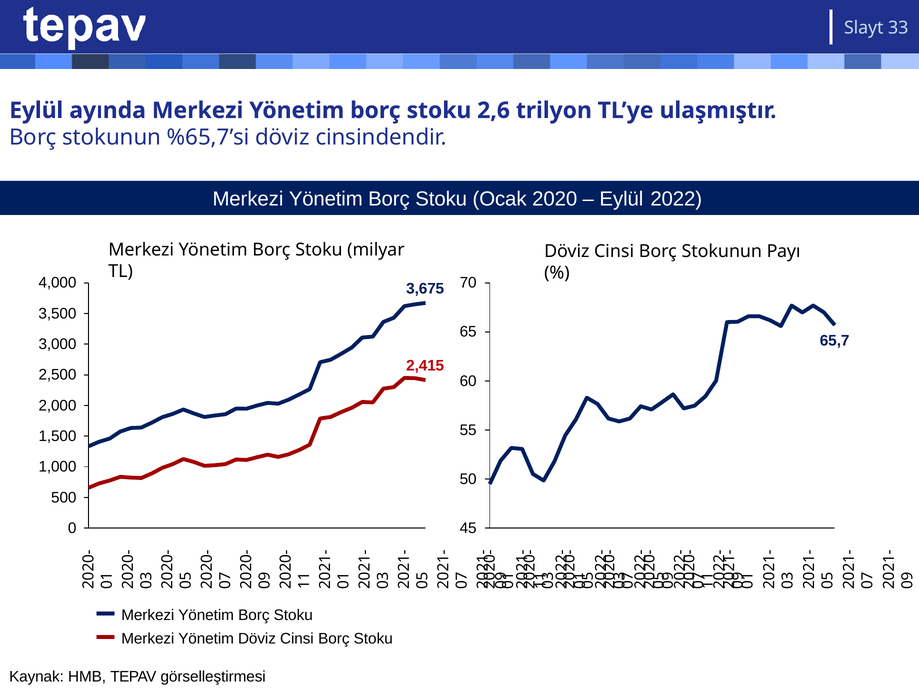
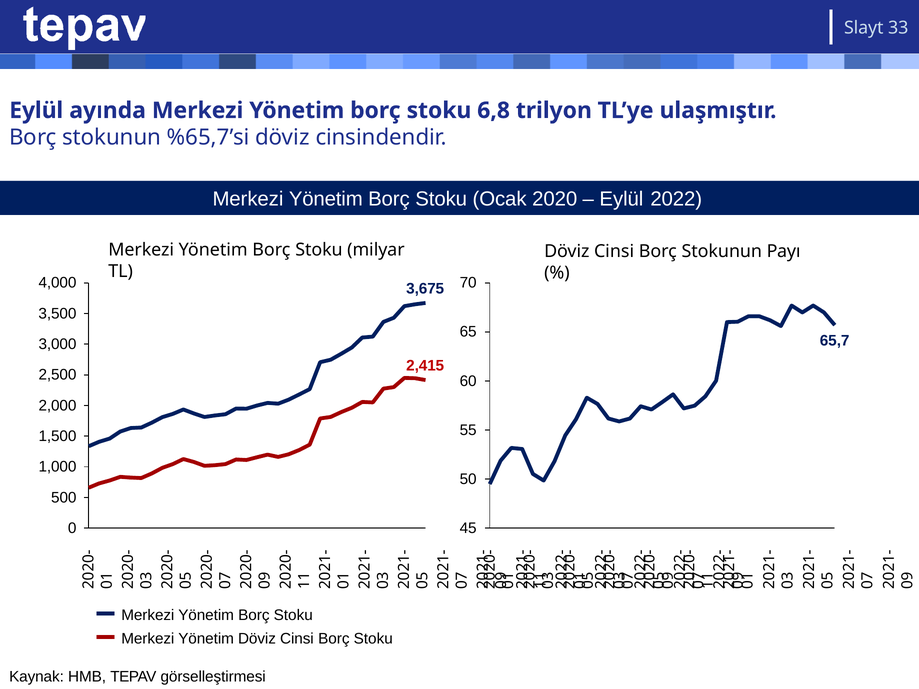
2,6: 2,6 -> 6,8
